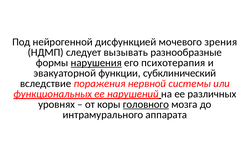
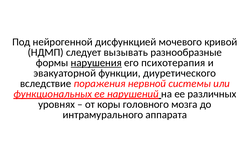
зрения: зрения -> кривой
субклинический: субклинический -> диуретического
головного underline: present -> none
